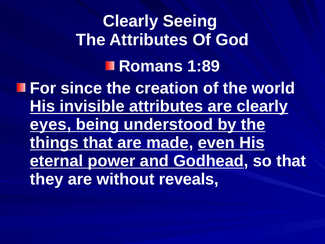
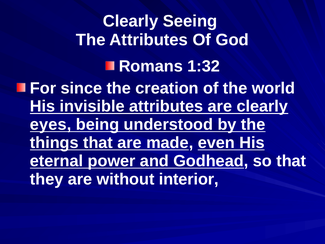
1:89: 1:89 -> 1:32
reveals: reveals -> interior
